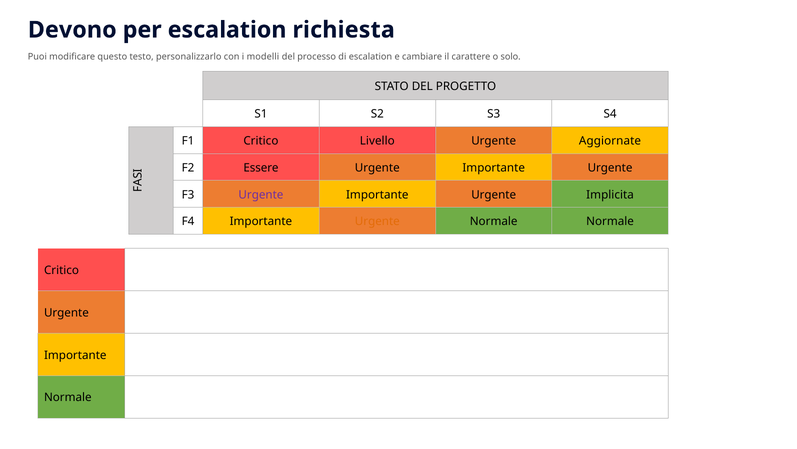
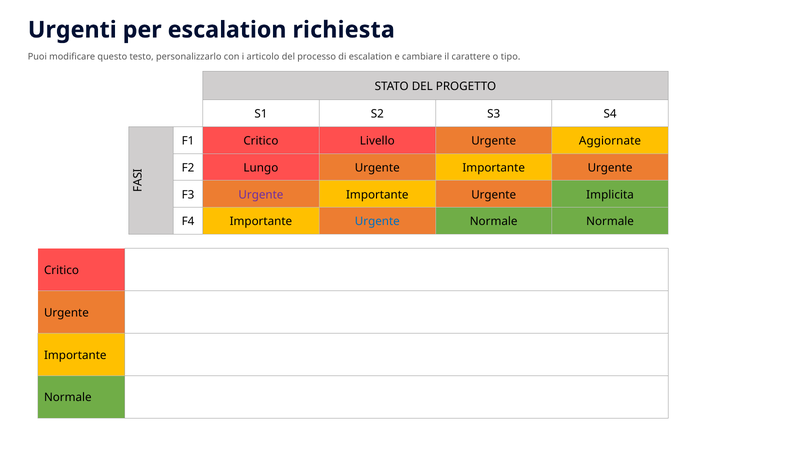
Devono: Devono -> Urgenti
modelli: modelli -> articolo
solo: solo -> tipo
Essere: Essere -> Lungo
Urgente at (377, 221) colour: orange -> blue
